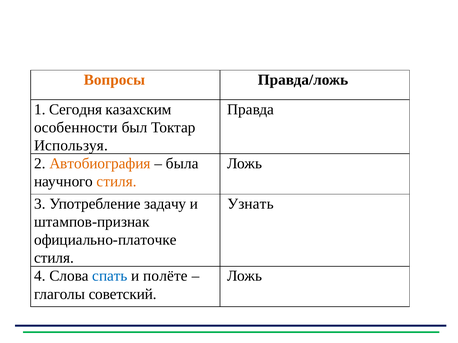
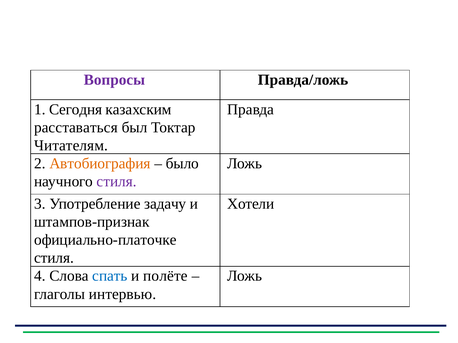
Вопросы colour: orange -> purple
особенности: особенности -> расставаться
Используя: Используя -> Читателям
была: была -> было
стиля at (117, 182) colour: orange -> purple
Узнать: Узнать -> Хотели
советский: советский -> интервью
